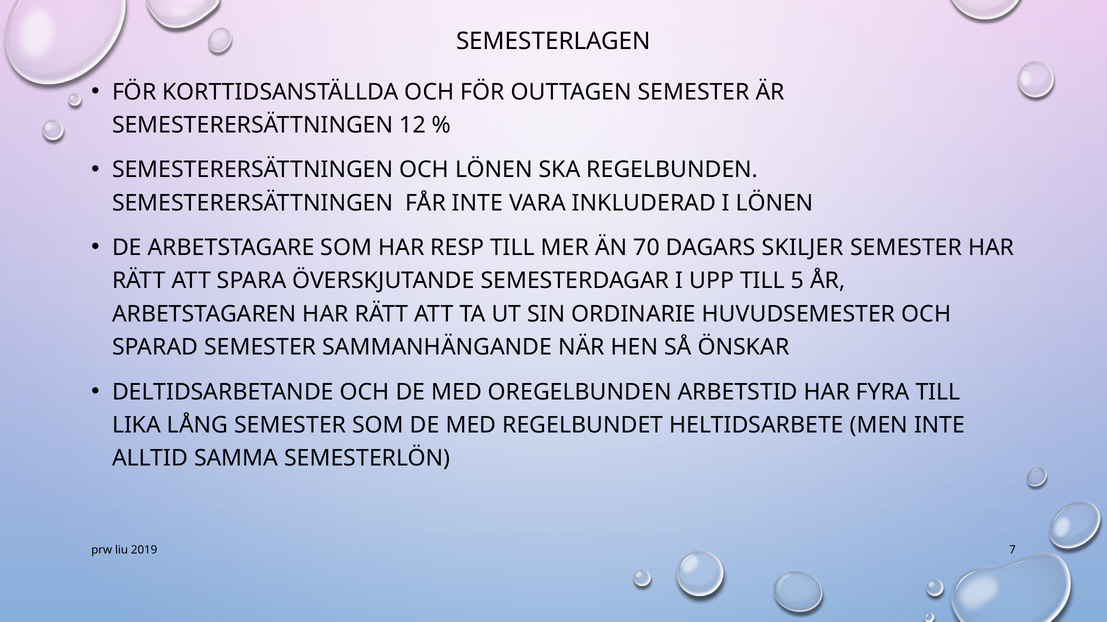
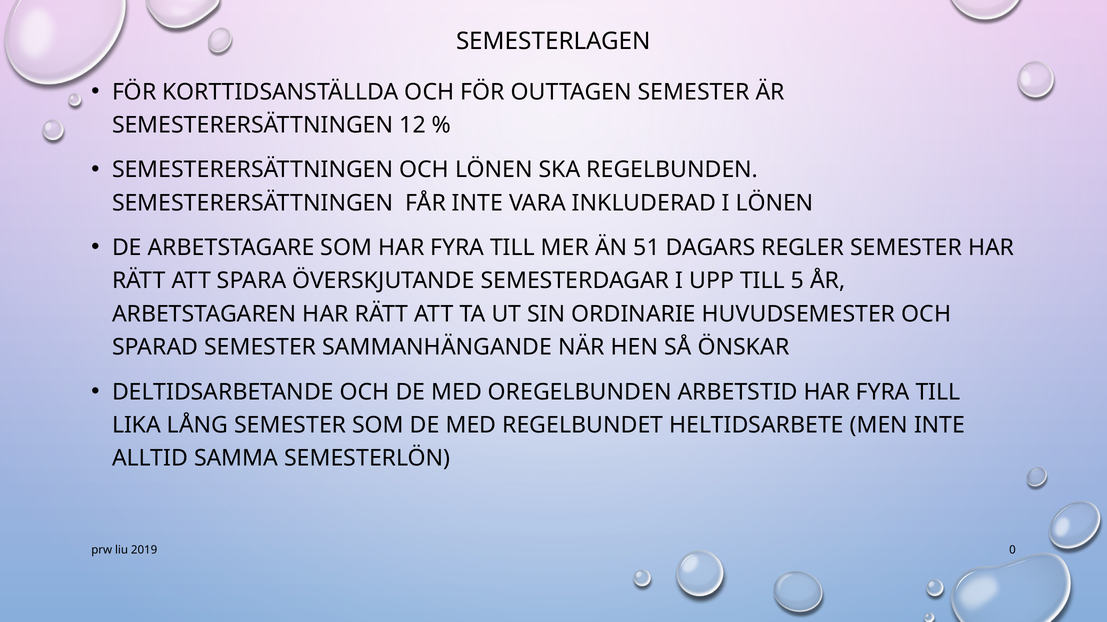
SOM HAR RESP: RESP -> FYRA
70: 70 -> 51
SKILJER: SKILJER -> REGLER
7: 7 -> 0
